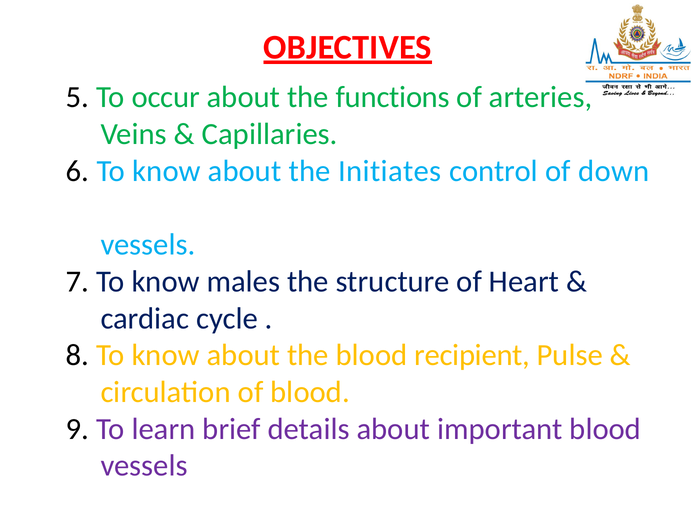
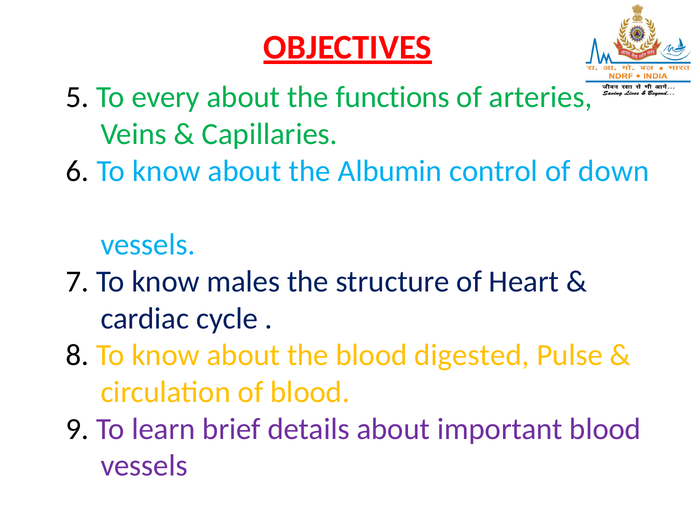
occur: occur -> every
Initiates: Initiates -> Albumin
recipient: recipient -> digested
